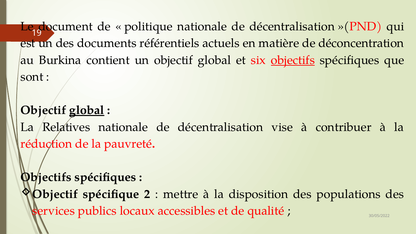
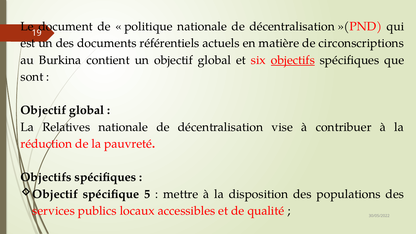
déconcentration: déconcentration -> circonscriptions
global at (87, 110) underline: present -> none
2: 2 -> 5
